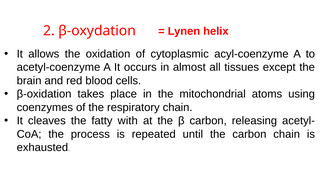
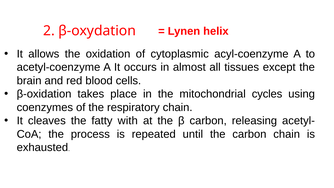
atoms: atoms -> cycles
